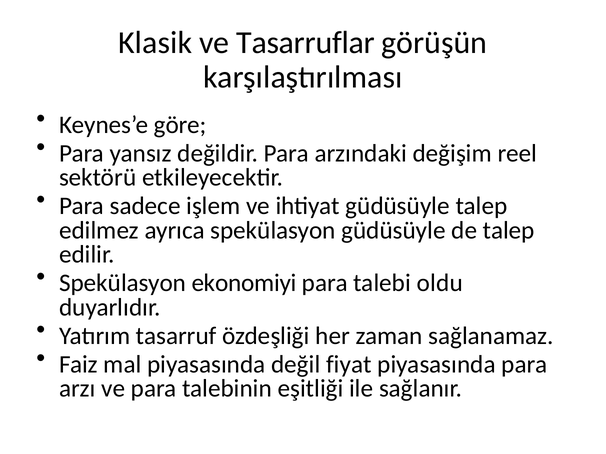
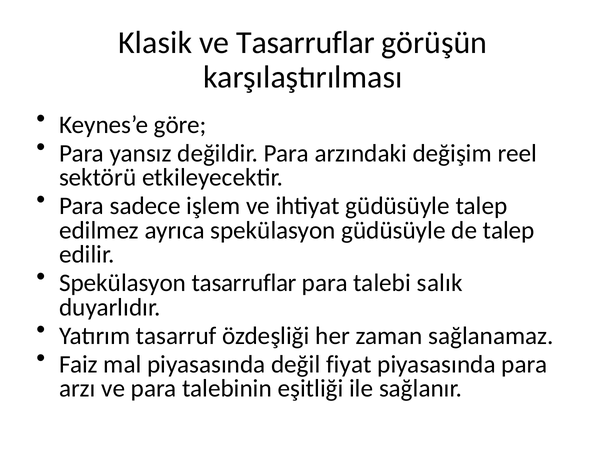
Spekülasyon ekonomiyi: ekonomiyi -> tasarruflar
oldu: oldu -> salık
